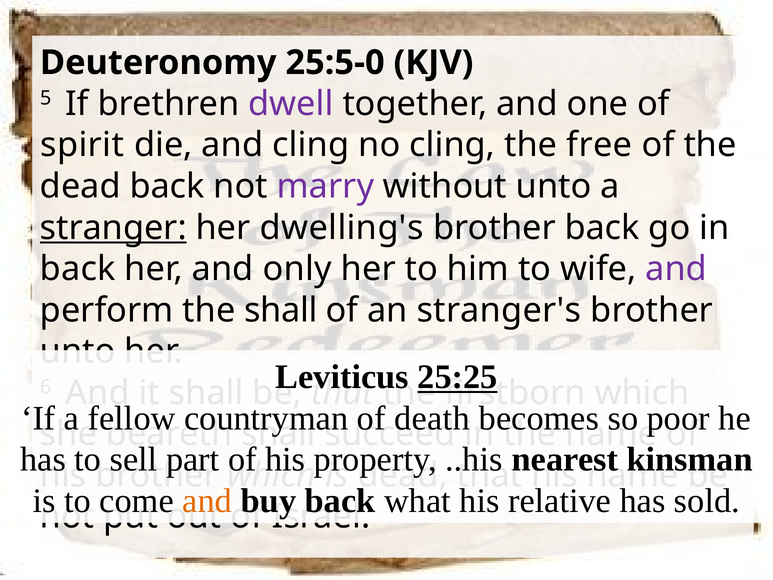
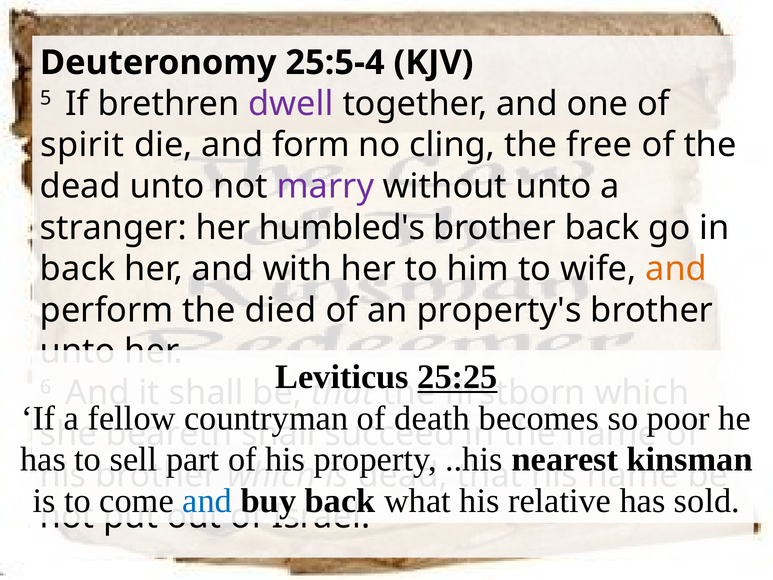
25:5-0: 25:5-0 -> 25:5-4
and cling: cling -> form
dead back: back -> unto
stranger underline: present -> none
dwelling's: dwelling's -> humbled's
only: only -> with
and at (676, 269) colour: purple -> orange
the shall: shall -> died
stranger's: stranger's -> property's
and at (207, 501) colour: orange -> blue
